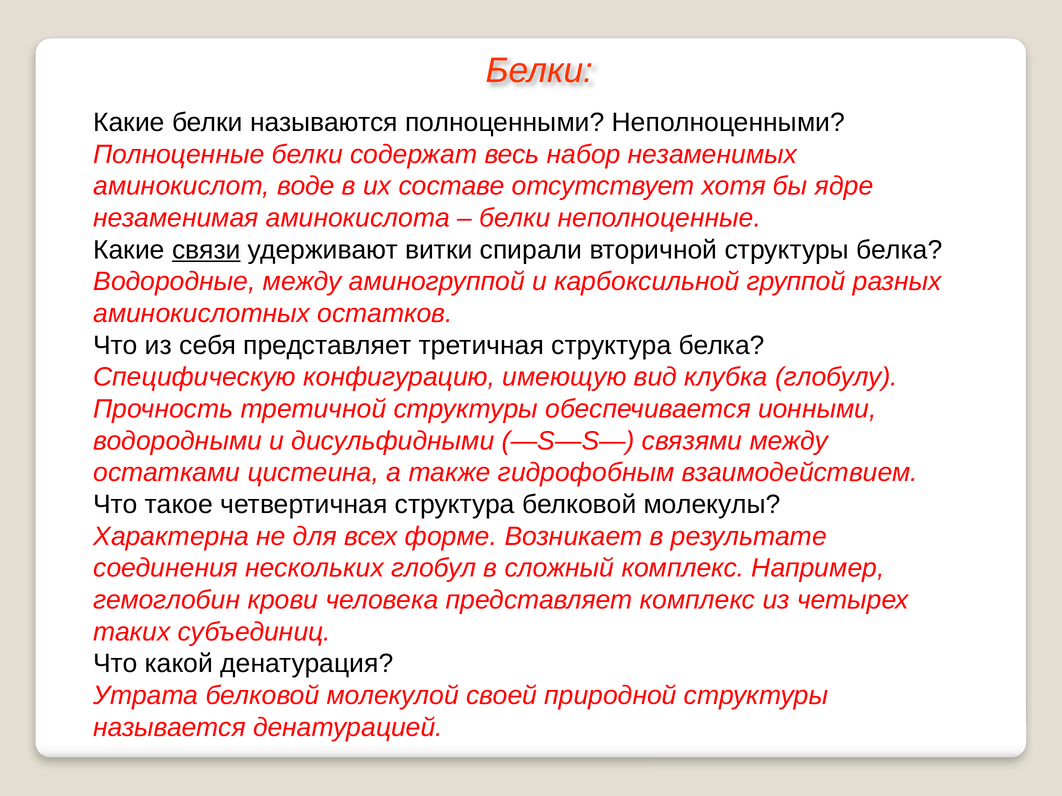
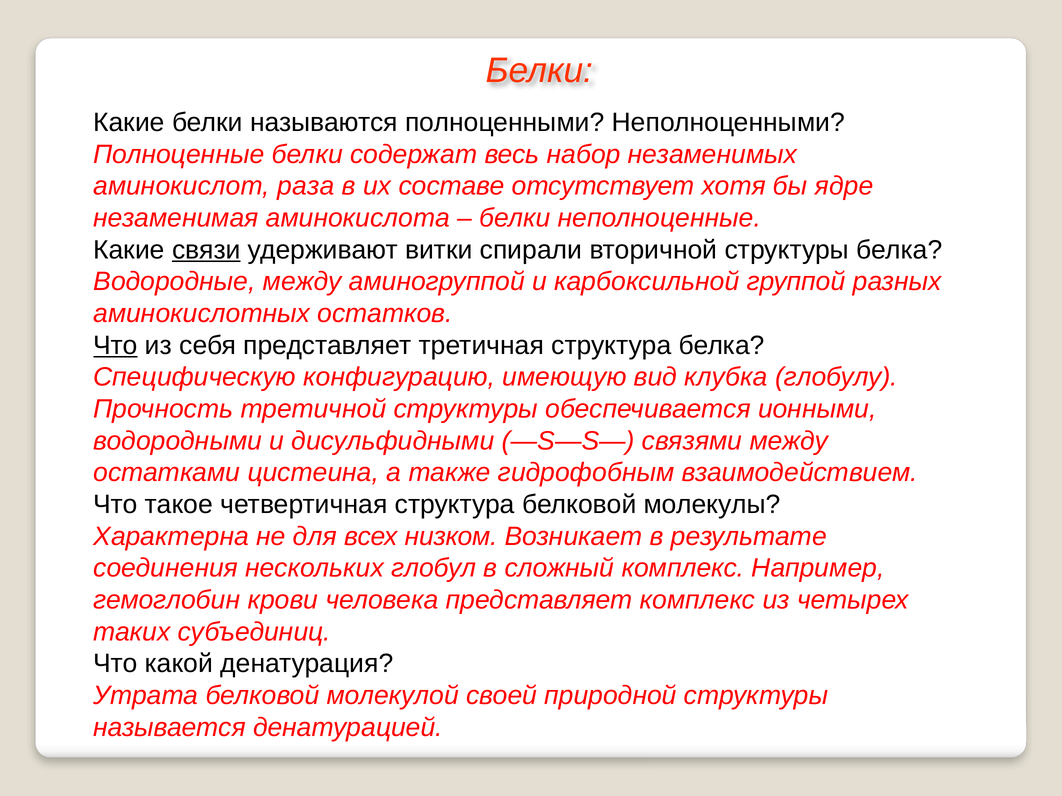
воде: воде -> раза
Что at (116, 346) underline: none -> present
форме: форме -> низком
